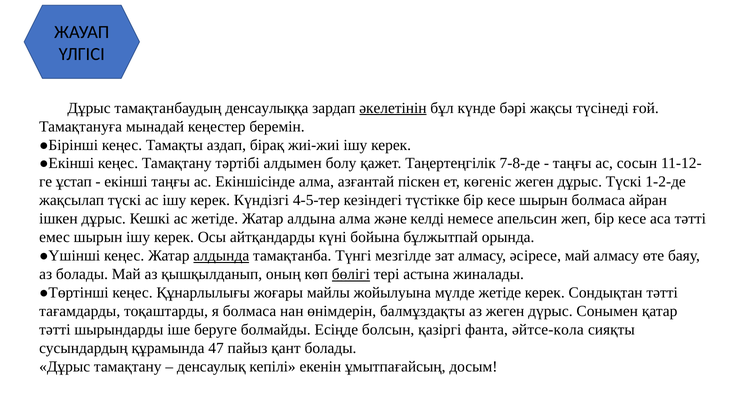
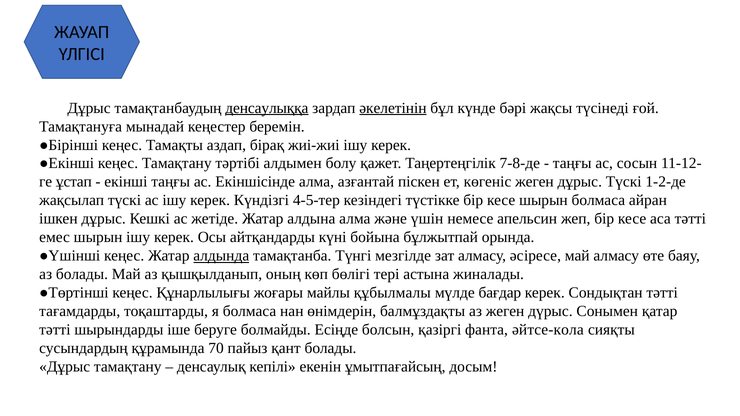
денсаулыққа underline: none -> present
келді: келді -> үшін
бөлігі underline: present -> none
жойылуына: жойылуына -> құбылмалы
мүлде жетіде: жетіде -> бағдар
47: 47 -> 70
